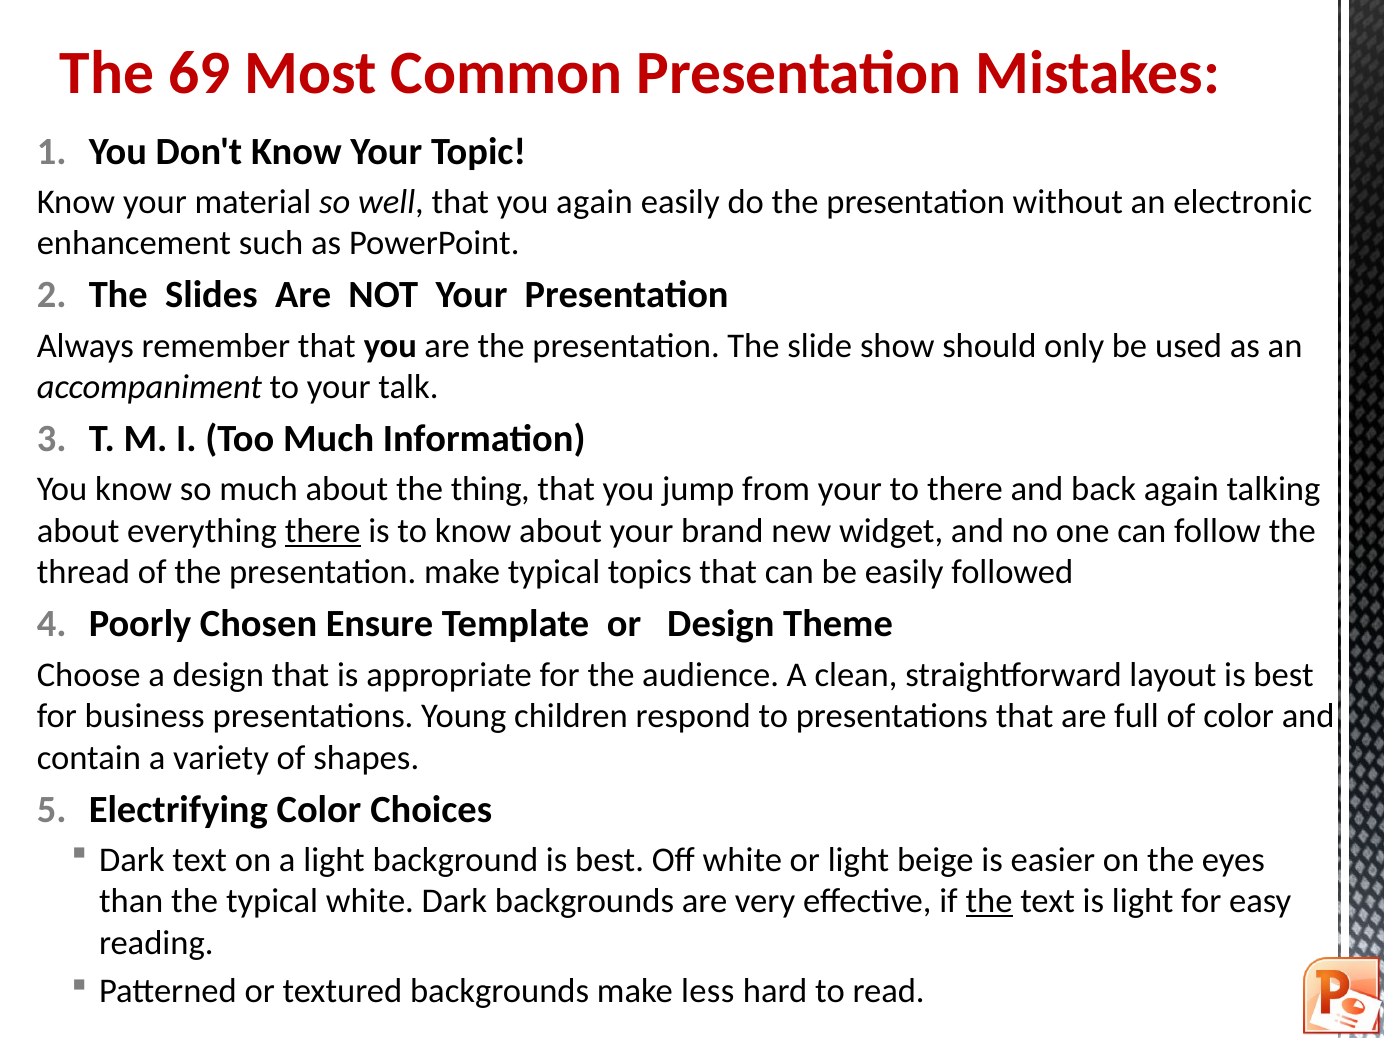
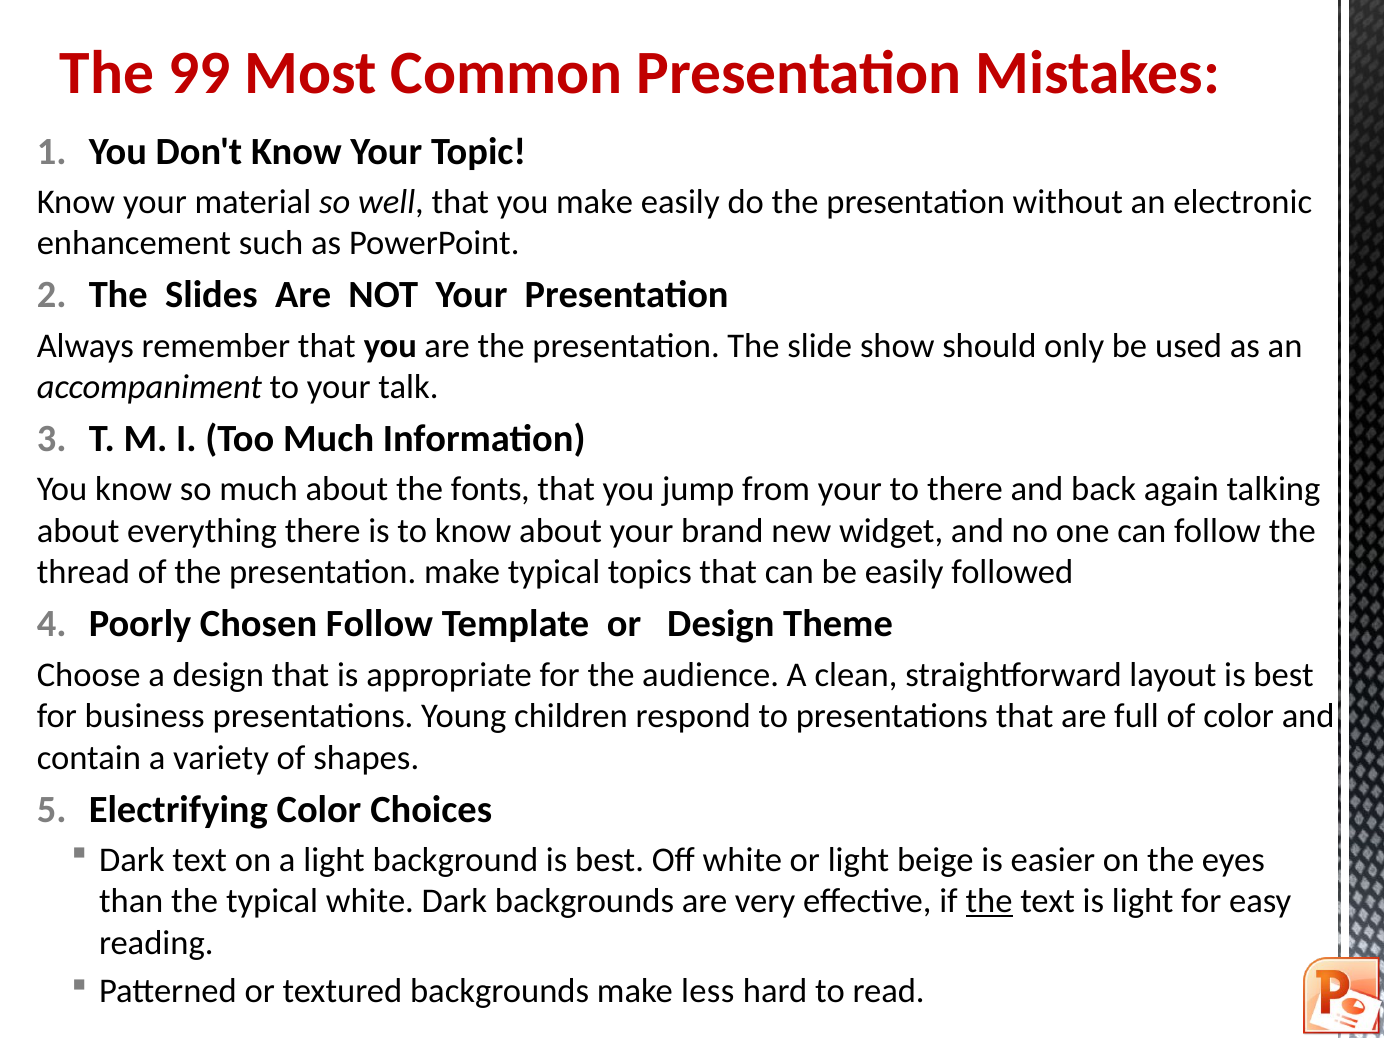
69: 69 -> 99
you again: again -> make
thing: thing -> fonts
there at (323, 531) underline: present -> none
Chosen Ensure: Ensure -> Follow
